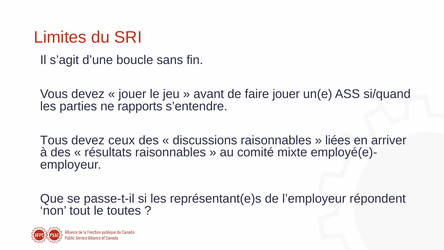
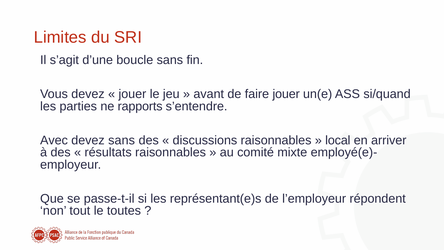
Tous: Tous -> Avec
devez ceux: ceux -> sans
liées: liées -> local
